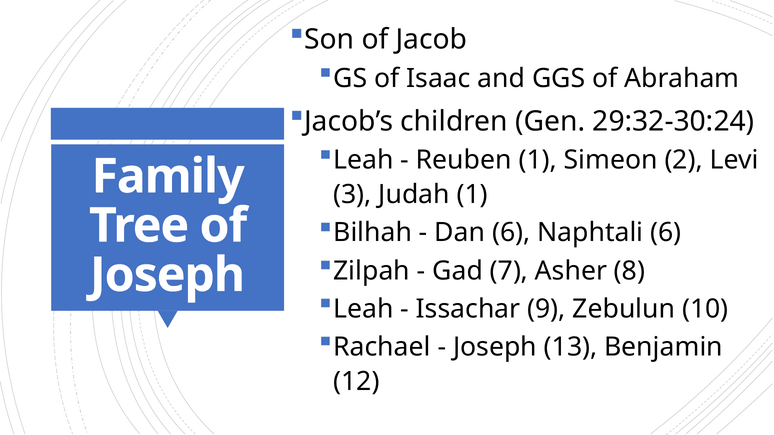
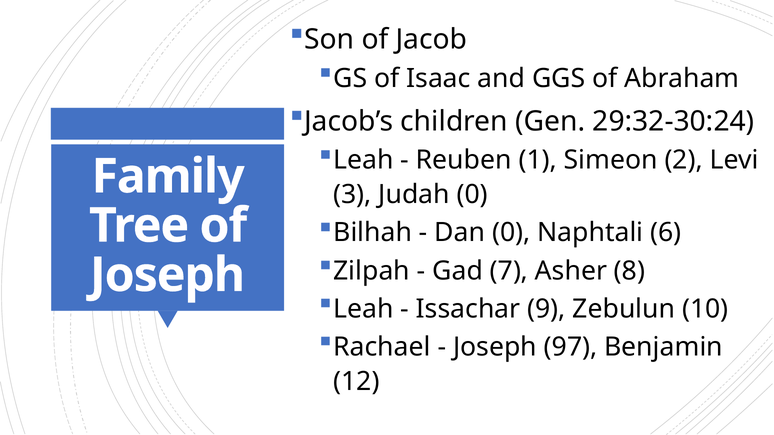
Judah 1: 1 -> 0
Dan 6: 6 -> 0
13: 13 -> 97
